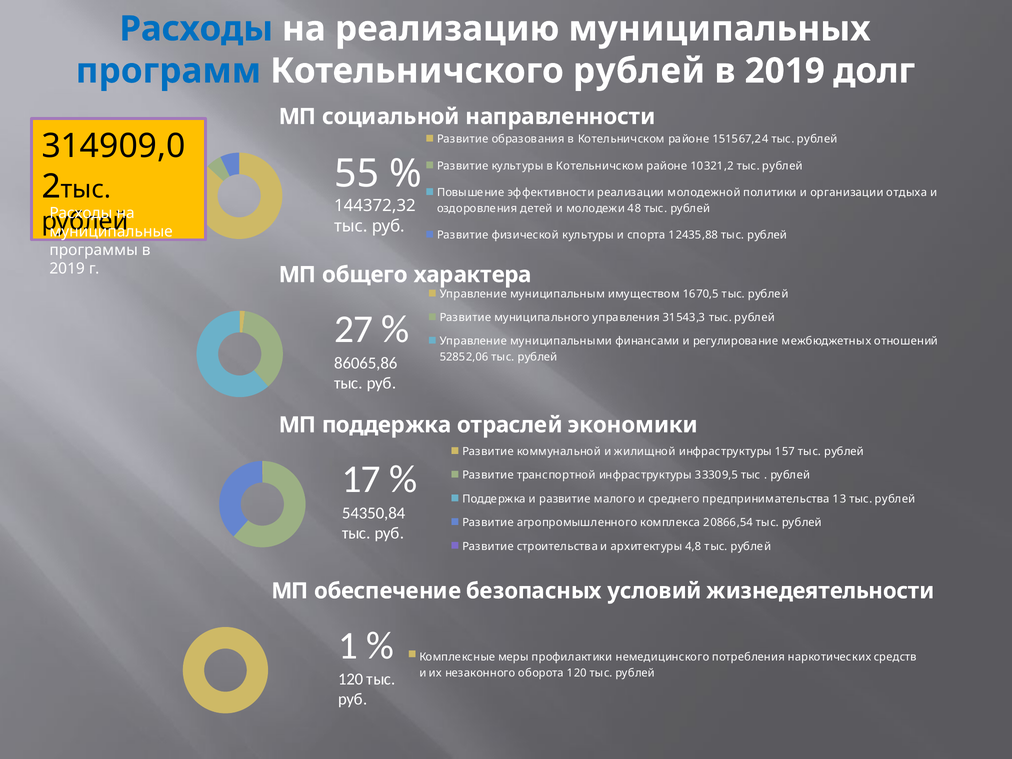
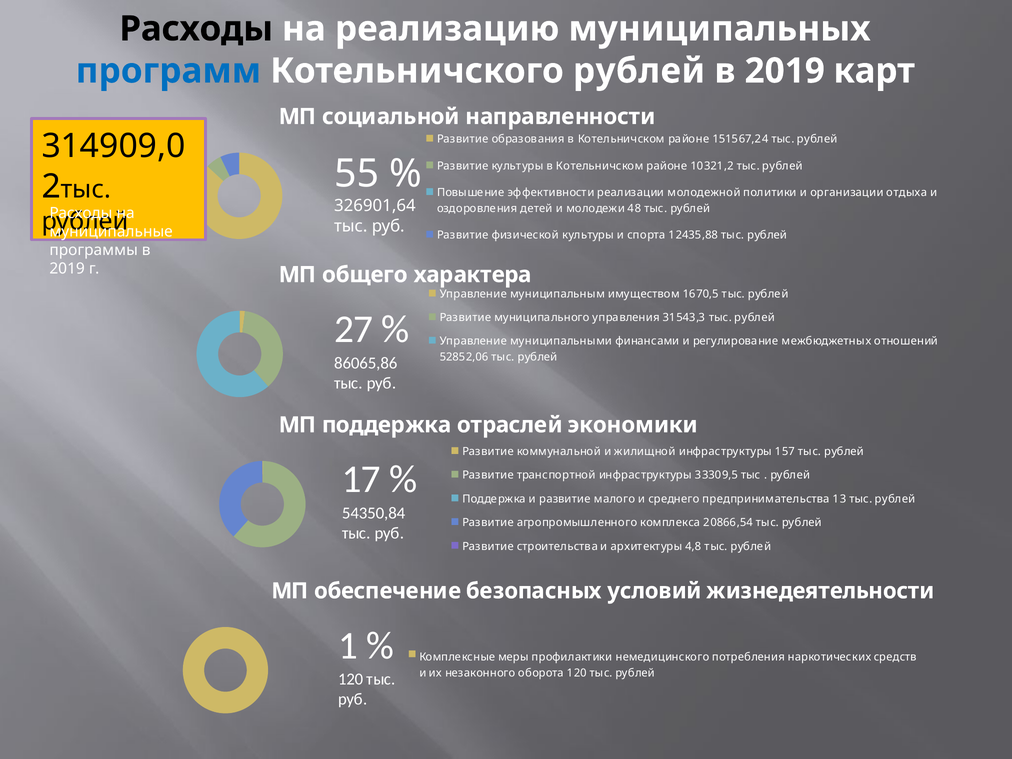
Расходы at (196, 29) colour: blue -> black
долг: долг -> карт
144372,32: 144372,32 -> 326901,64
